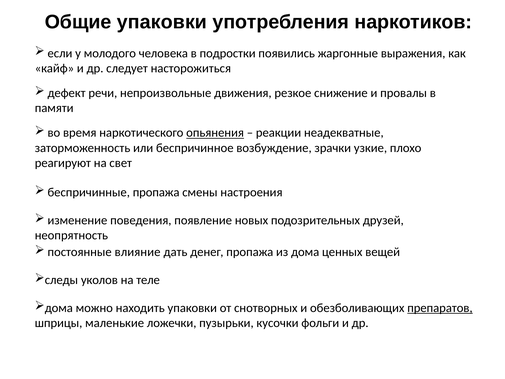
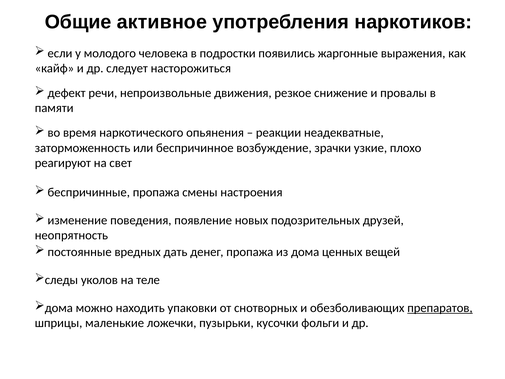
Общие упаковки: упаковки -> активное
опьянения underline: present -> none
влияние: влияние -> вредных
